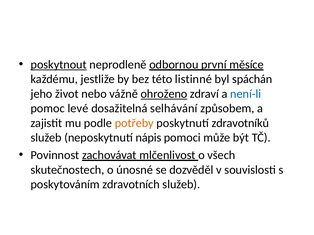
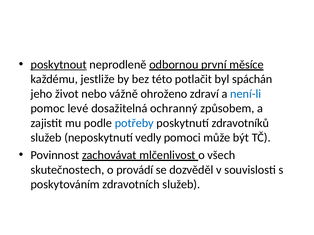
listinné: listinné -> potlačit
ohroženo underline: present -> none
selhávání: selhávání -> ochranný
potřeby colour: orange -> blue
nápis: nápis -> vedly
únosné: únosné -> provádí
